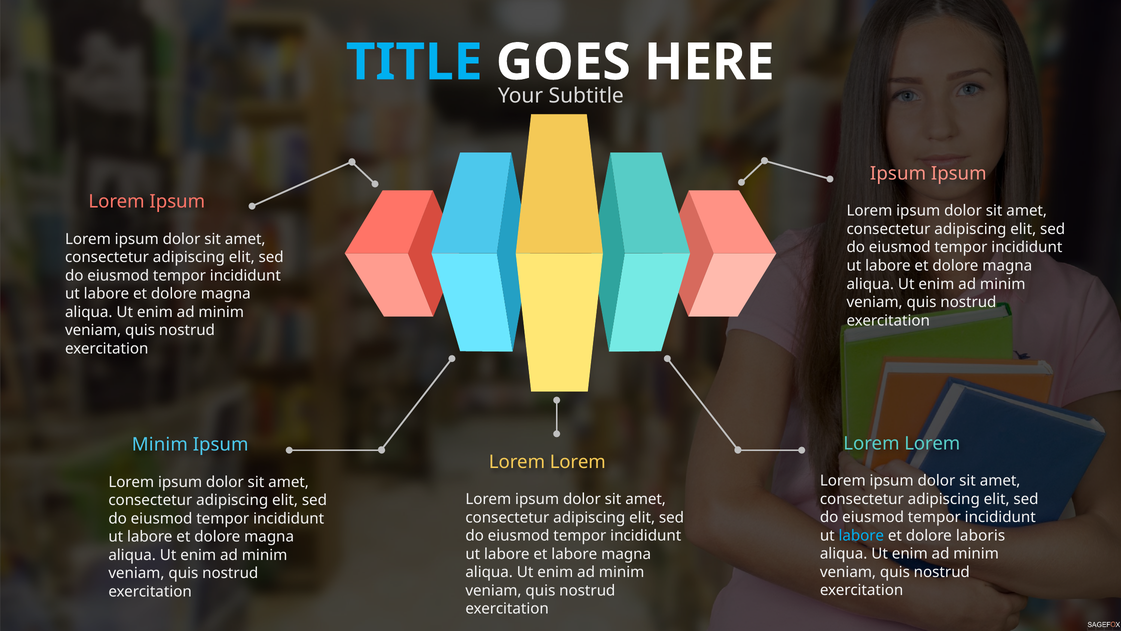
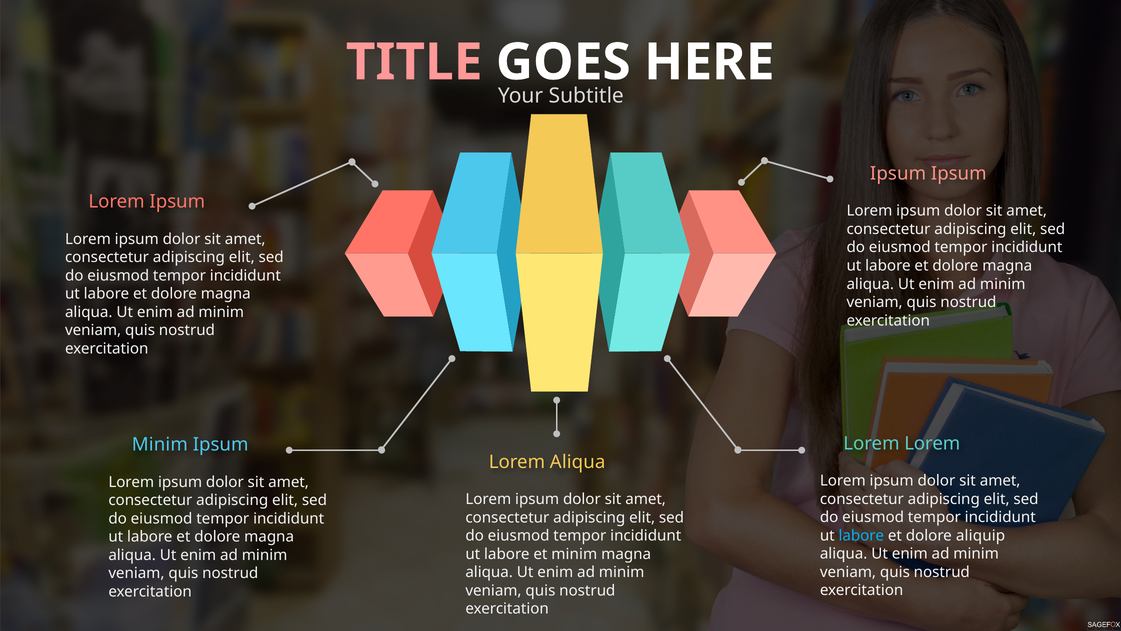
TITLE colour: light blue -> pink
Lorem at (578, 462): Lorem -> Aliqua
laboris: laboris -> aliquip
et labore: labore -> minim
